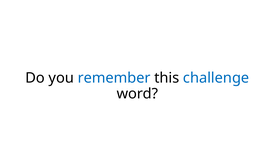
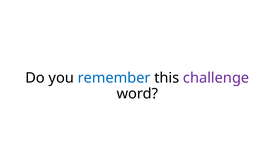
challenge colour: blue -> purple
